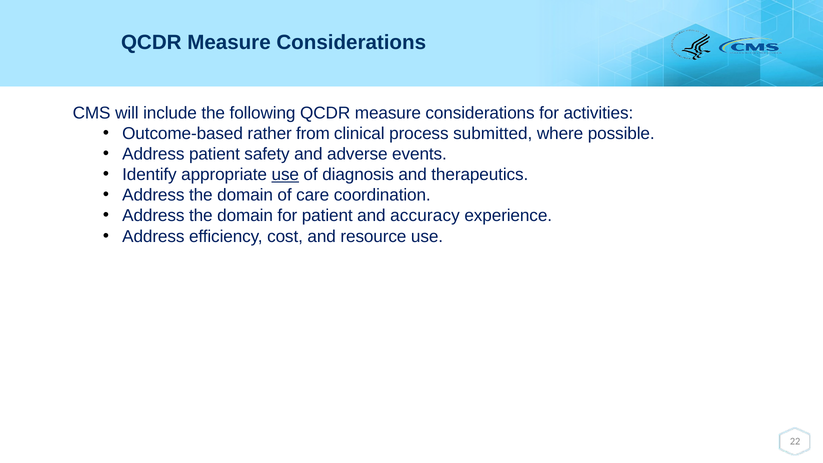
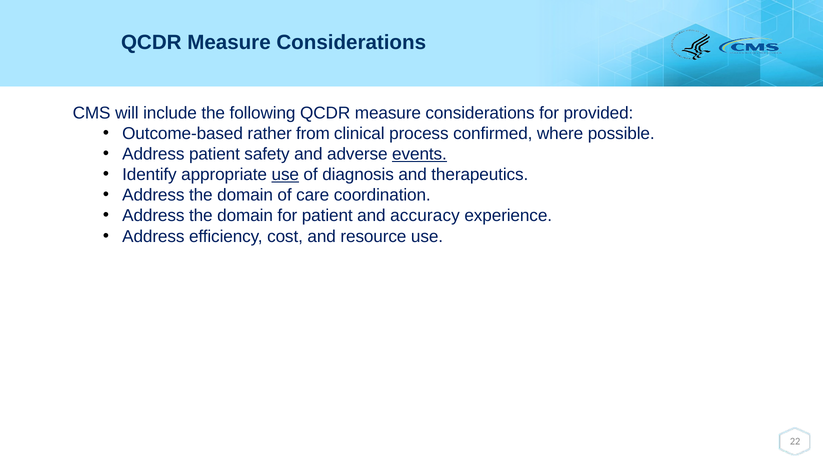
activities: activities -> provided
submitted: submitted -> confirmed
events underline: none -> present
